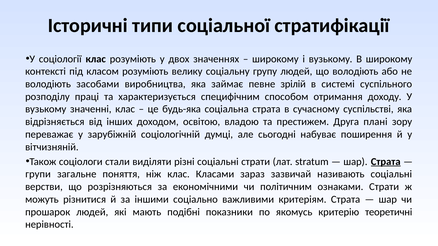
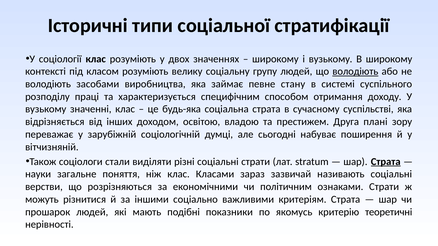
володіють at (355, 72) underline: none -> present
зрілій: зрілій -> стану
групи: групи -> науки
